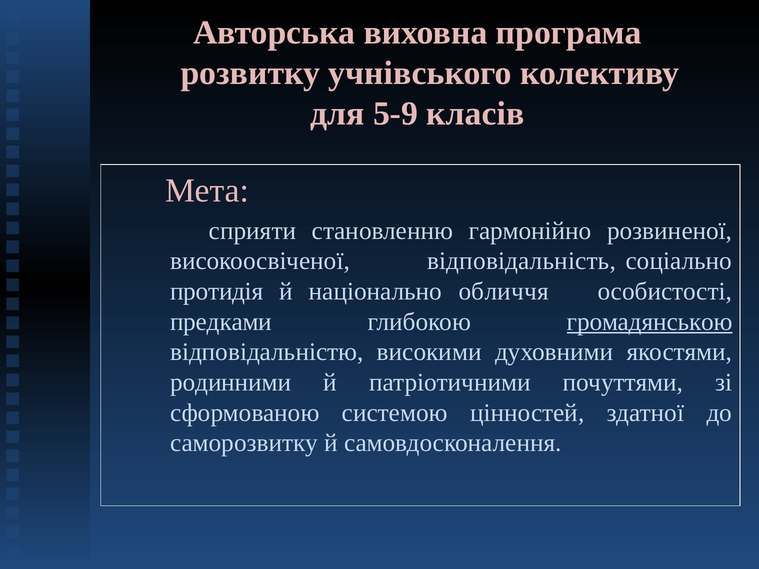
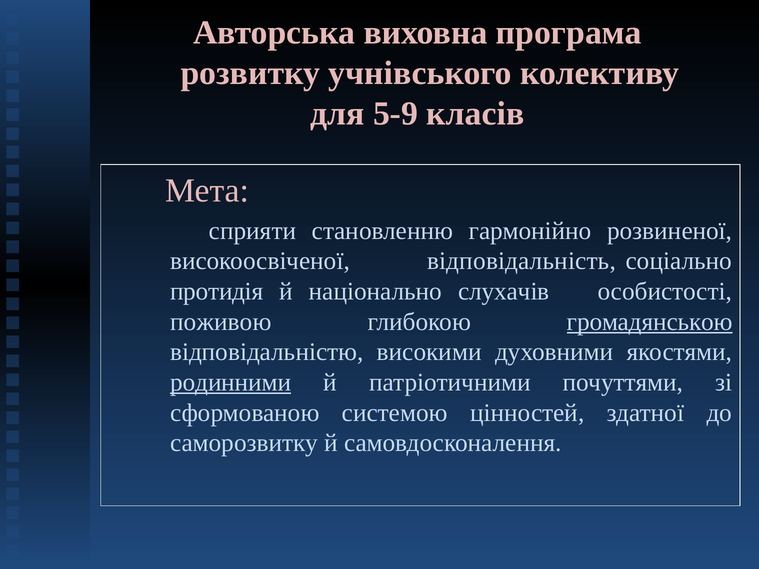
обличчя: обличчя -> слухачів
предками: предками -> поживою
родинними underline: none -> present
